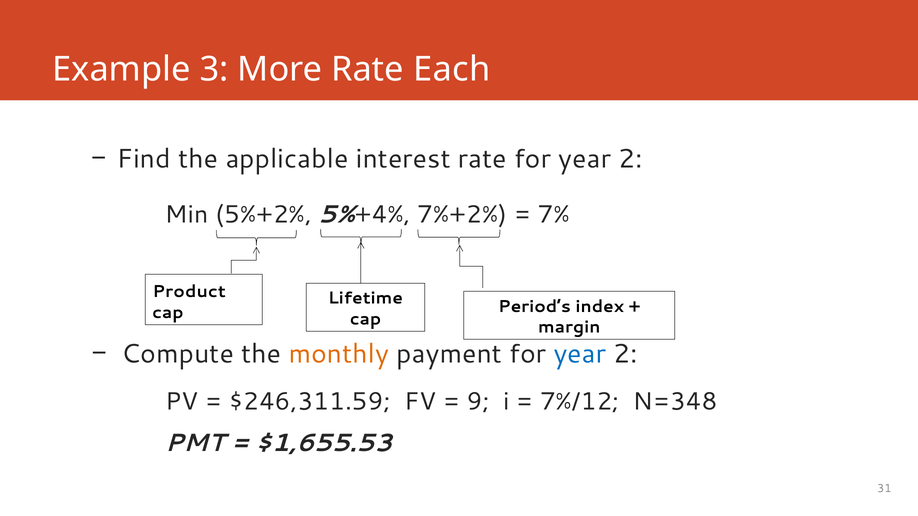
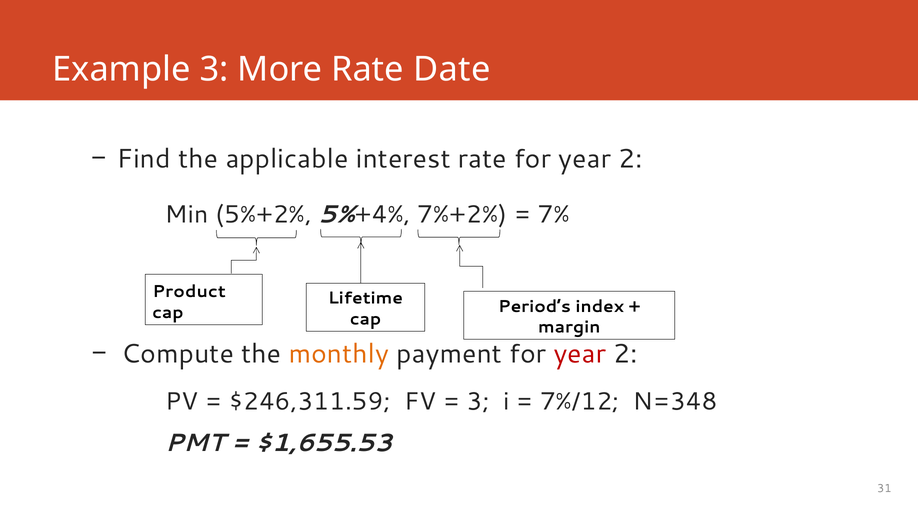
Each: Each -> Date
year at (580, 354) colour: blue -> red
9 at (478, 402): 9 -> 3
